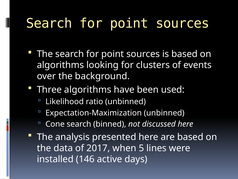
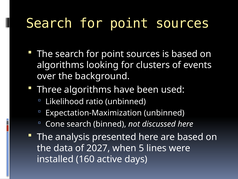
2017: 2017 -> 2027
146: 146 -> 160
